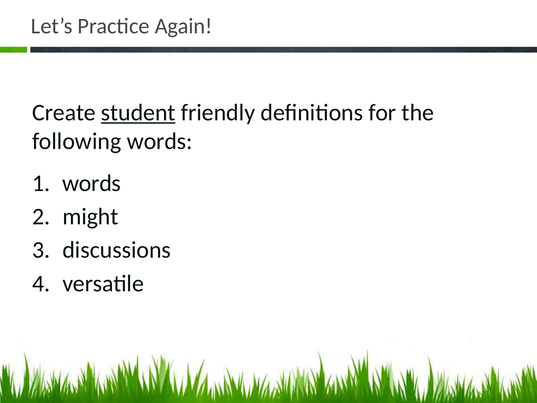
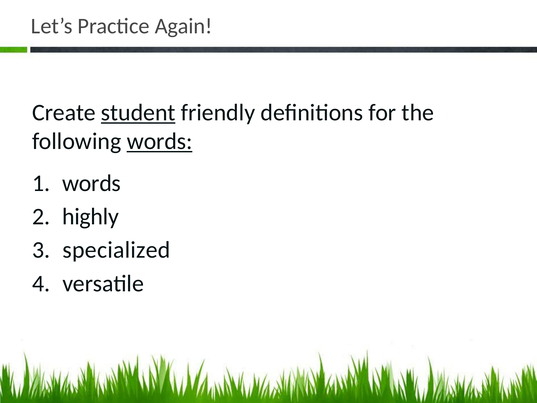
words at (160, 141) underline: none -> present
might: might -> highly
discussions: discussions -> specialized
